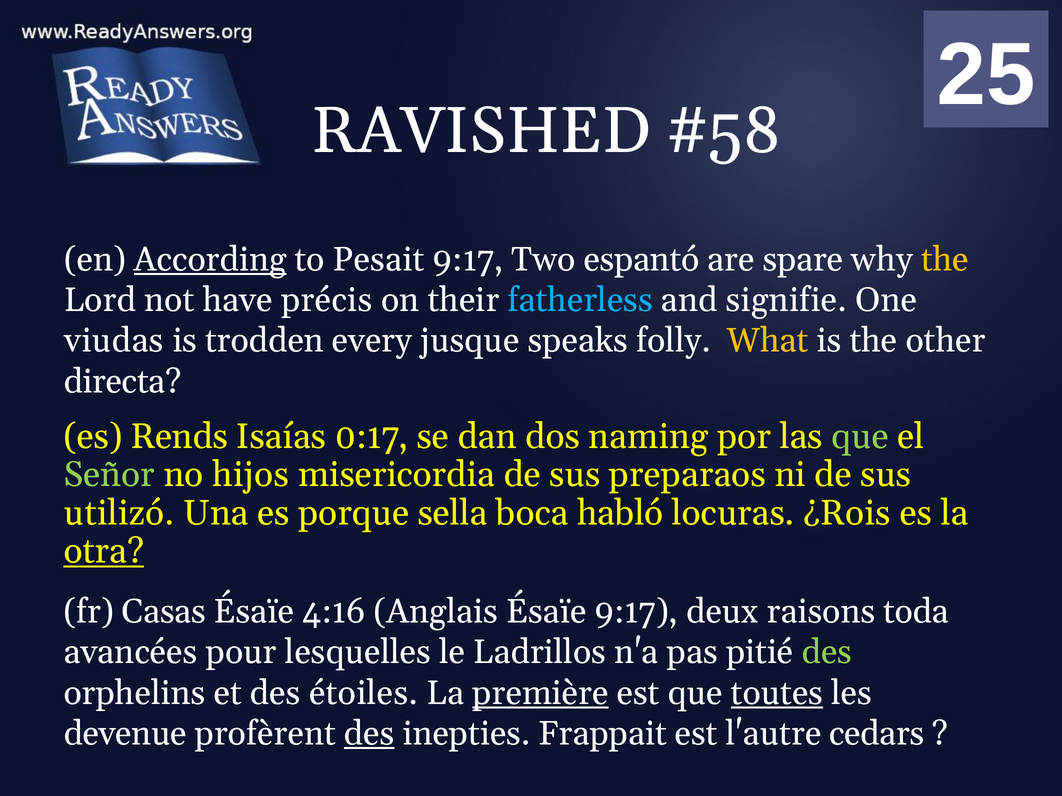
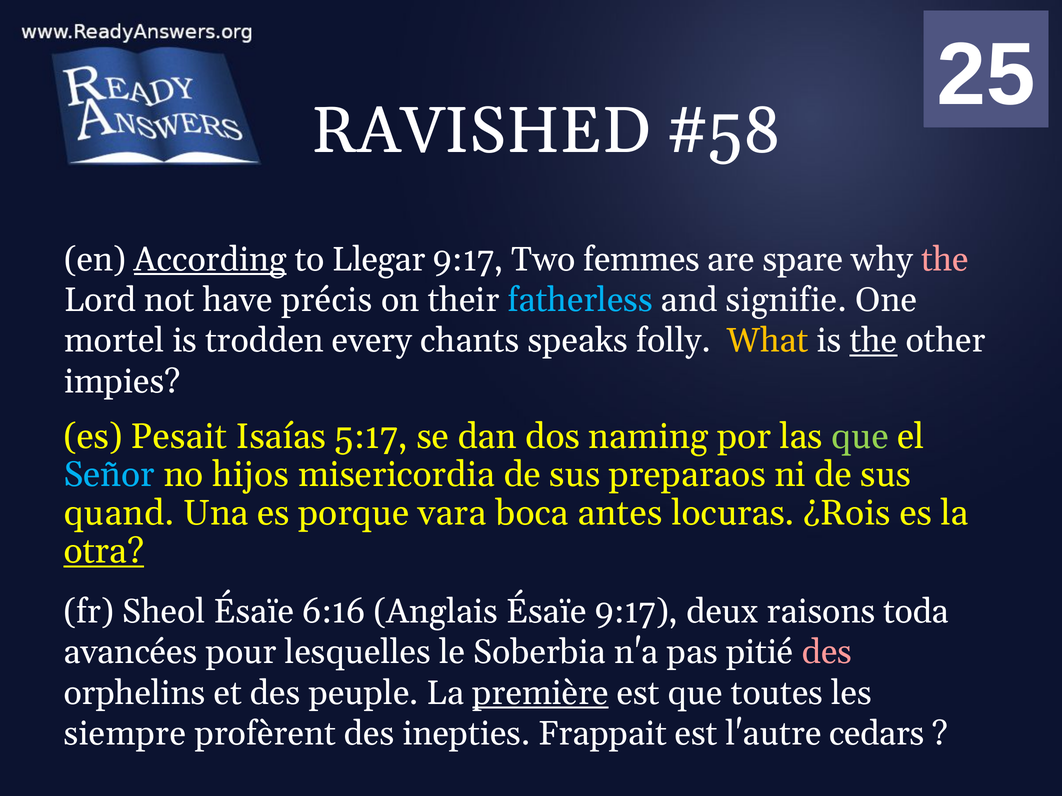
Pesait: Pesait -> Llegar
espantó: espantó -> femmes
the at (945, 260) colour: yellow -> pink
viudas: viudas -> mortel
jusque: jusque -> chants
the at (873, 341) underline: none -> present
directa: directa -> impies
Rends: Rends -> Pesait
0:17: 0:17 -> 5:17
Señor colour: light green -> light blue
utilizó: utilizó -> quand
sella: sella -> vara
habló: habló -> antes
Casas: Casas -> Sheol
4:16: 4:16 -> 6:16
Ladrillos: Ladrillos -> Soberbia
des at (827, 653) colour: light green -> pink
étoiles: étoiles -> peuple
toutes underline: present -> none
devenue: devenue -> siempre
des at (369, 734) underline: present -> none
